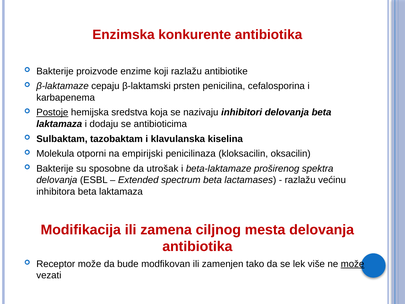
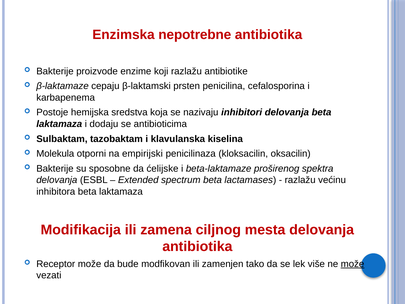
konkurente: konkurente -> nepotrebne
Postoje underline: present -> none
utrošak: utrošak -> ćelijske
